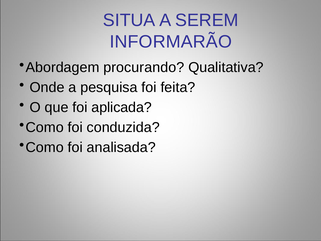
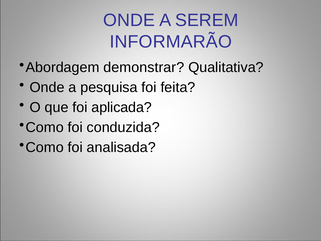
SITUA at (129, 20): SITUA -> ONDE
procurando: procurando -> demonstrar
